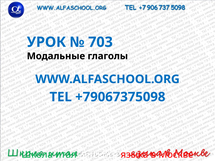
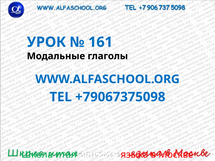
703: 703 -> 161
